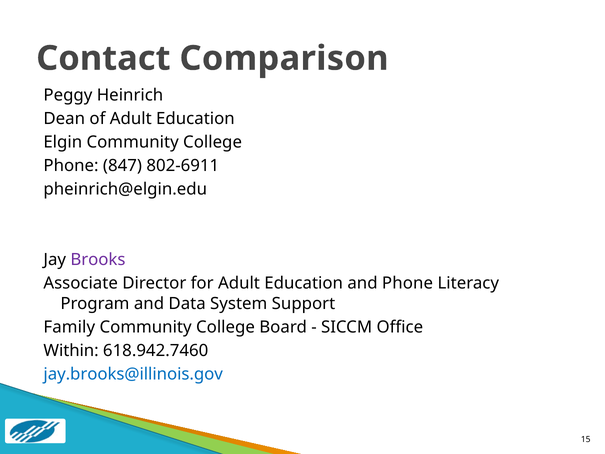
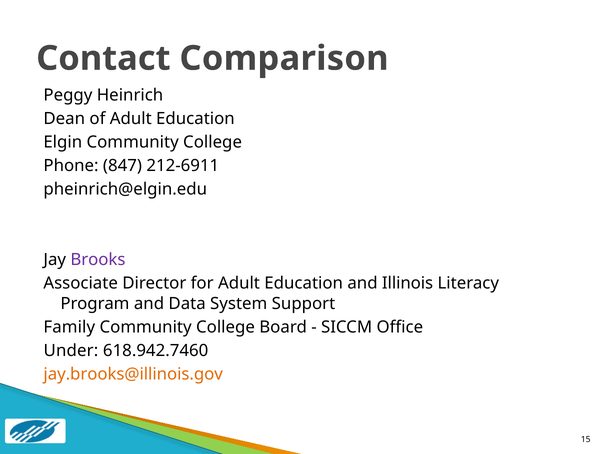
802-6911: 802-6911 -> 212-6911
and Phone: Phone -> Illinois
Within: Within -> Under
jay.brooks@illinois.gov colour: blue -> orange
